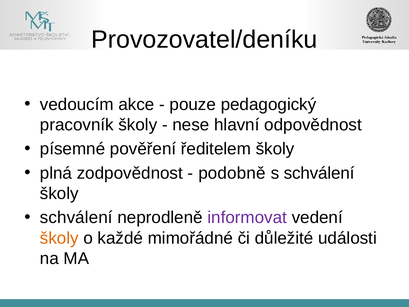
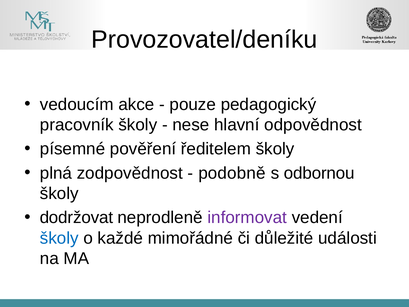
s schválení: schválení -> odbornou
schválení at (76, 218): schválení -> dodržovat
školy at (59, 238) colour: orange -> blue
